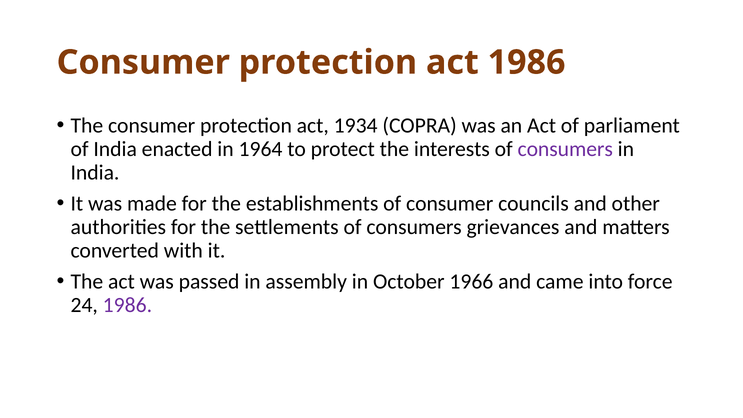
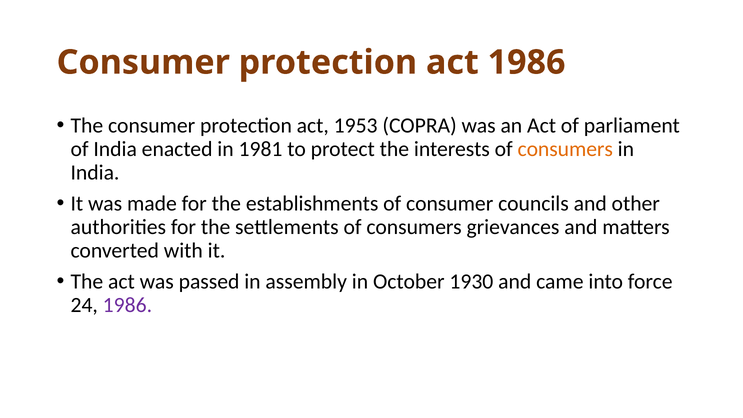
1934: 1934 -> 1953
1964: 1964 -> 1981
consumers at (565, 149) colour: purple -> orange
1966: 1966 -> 1930
